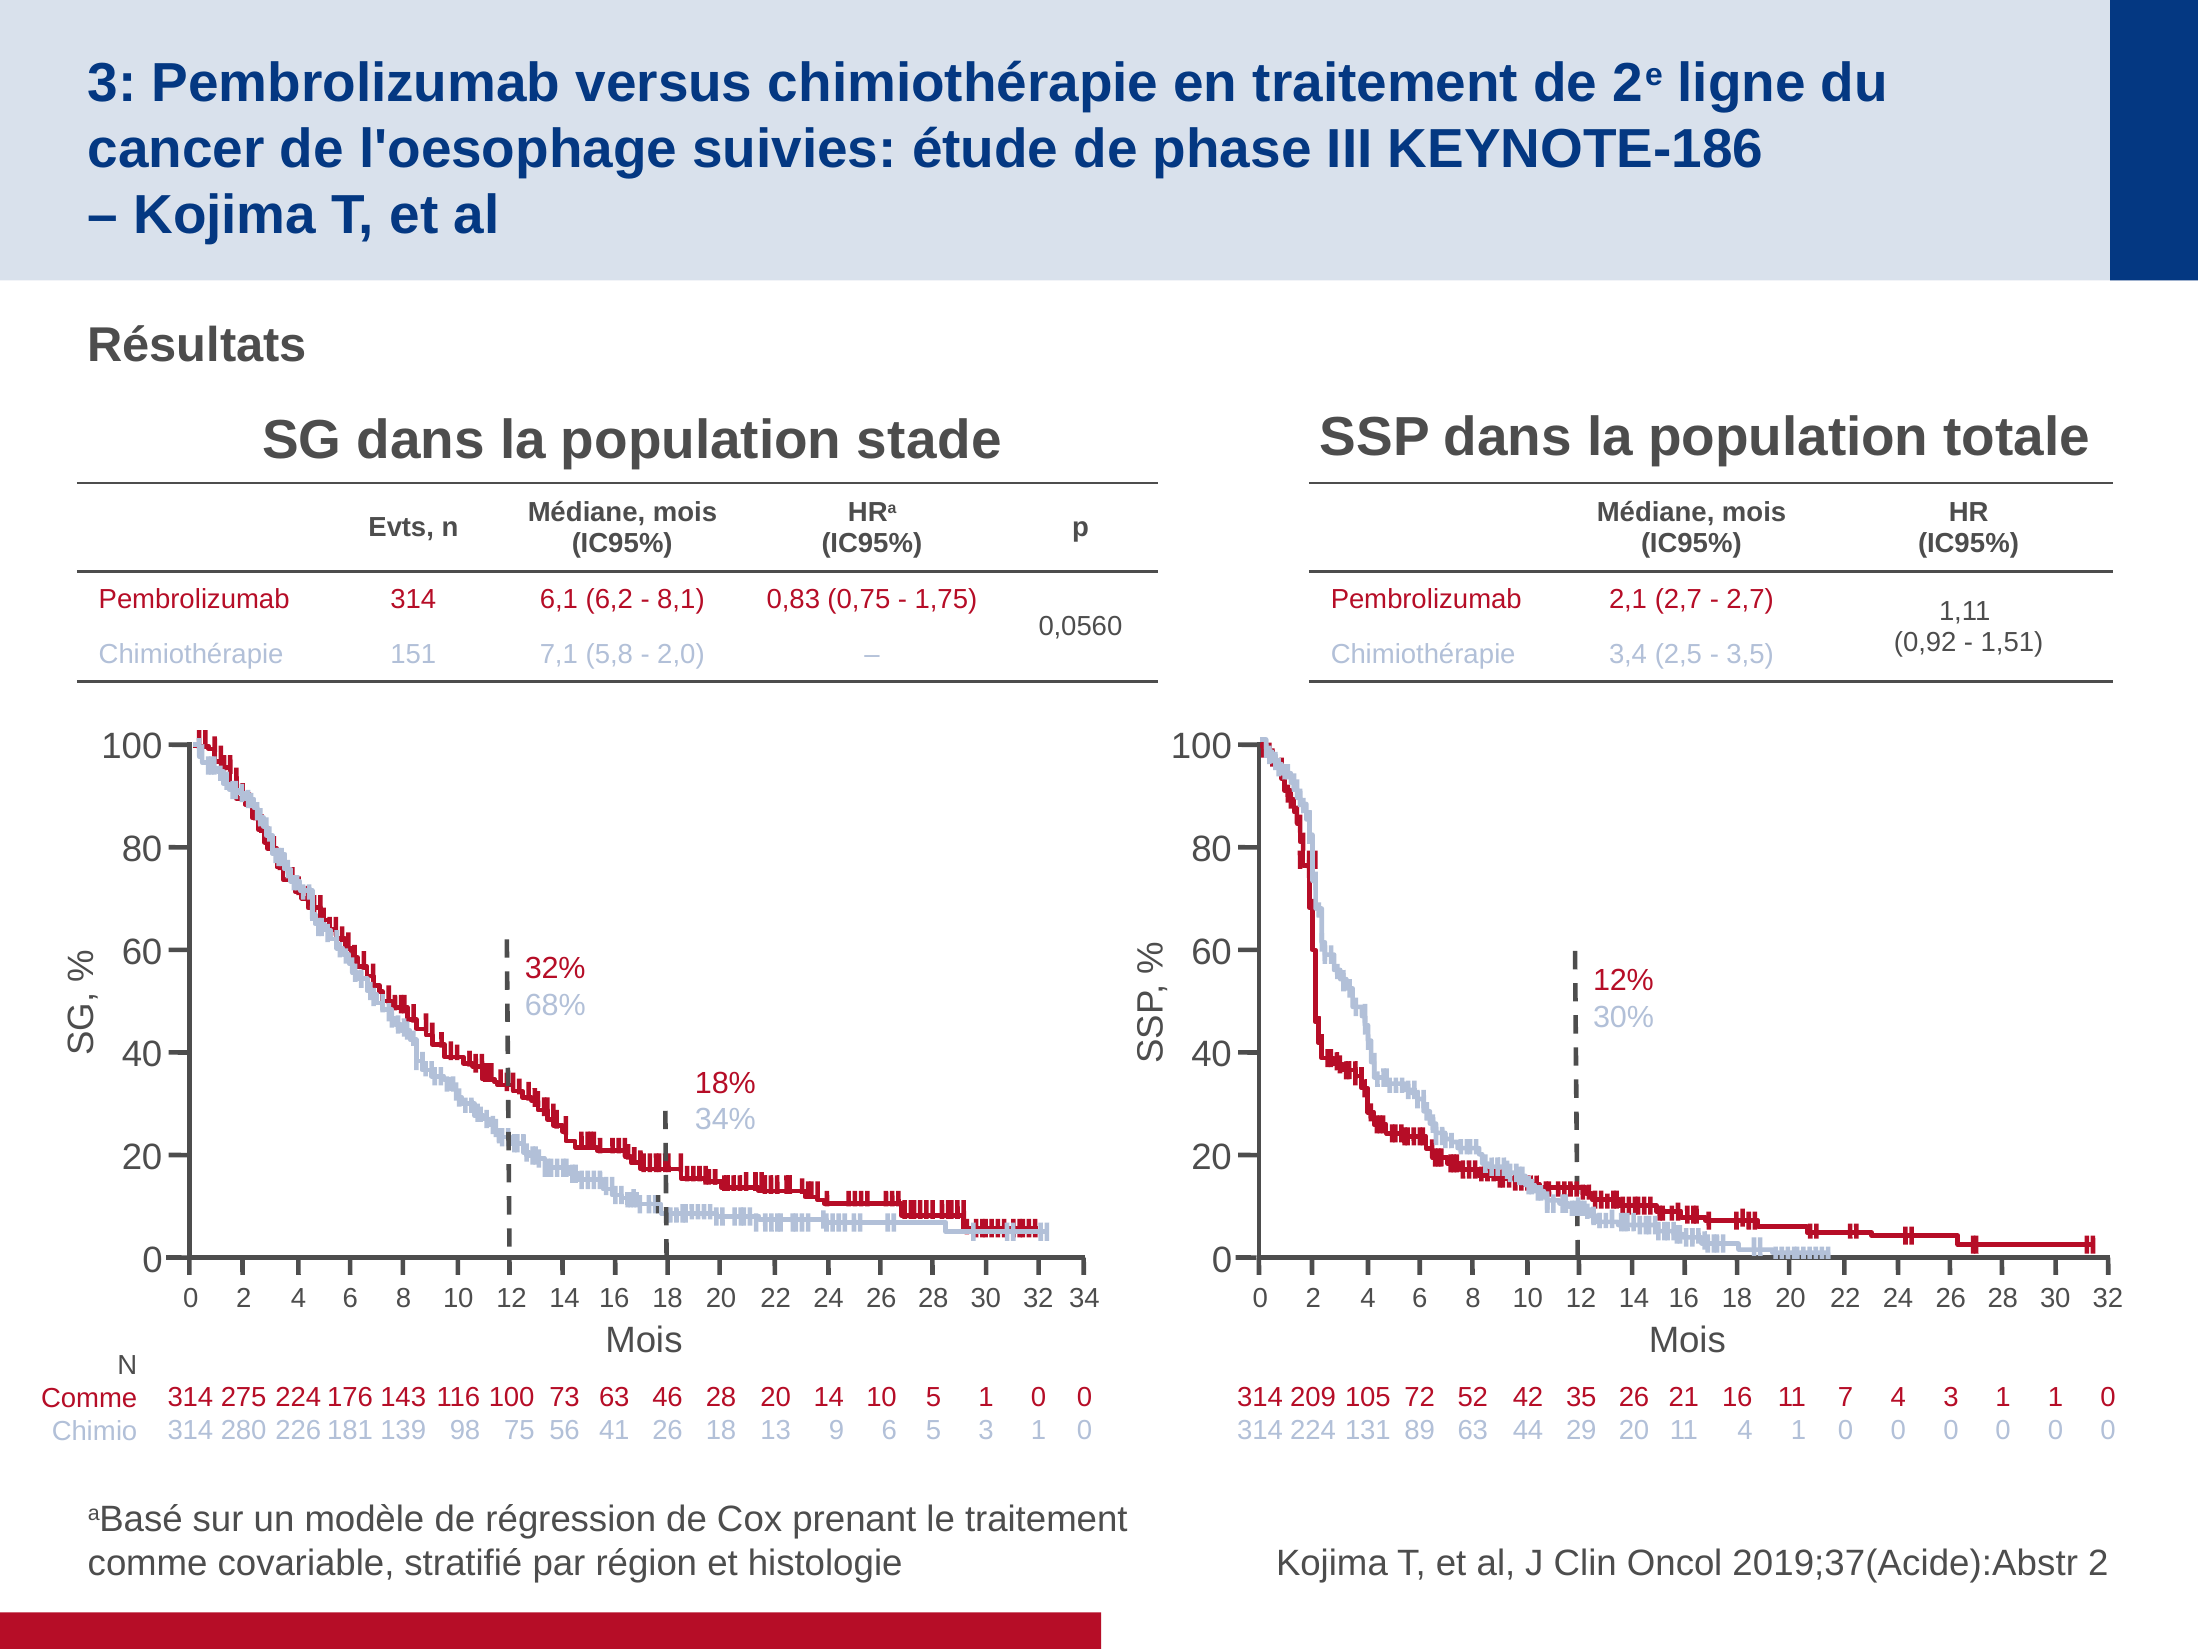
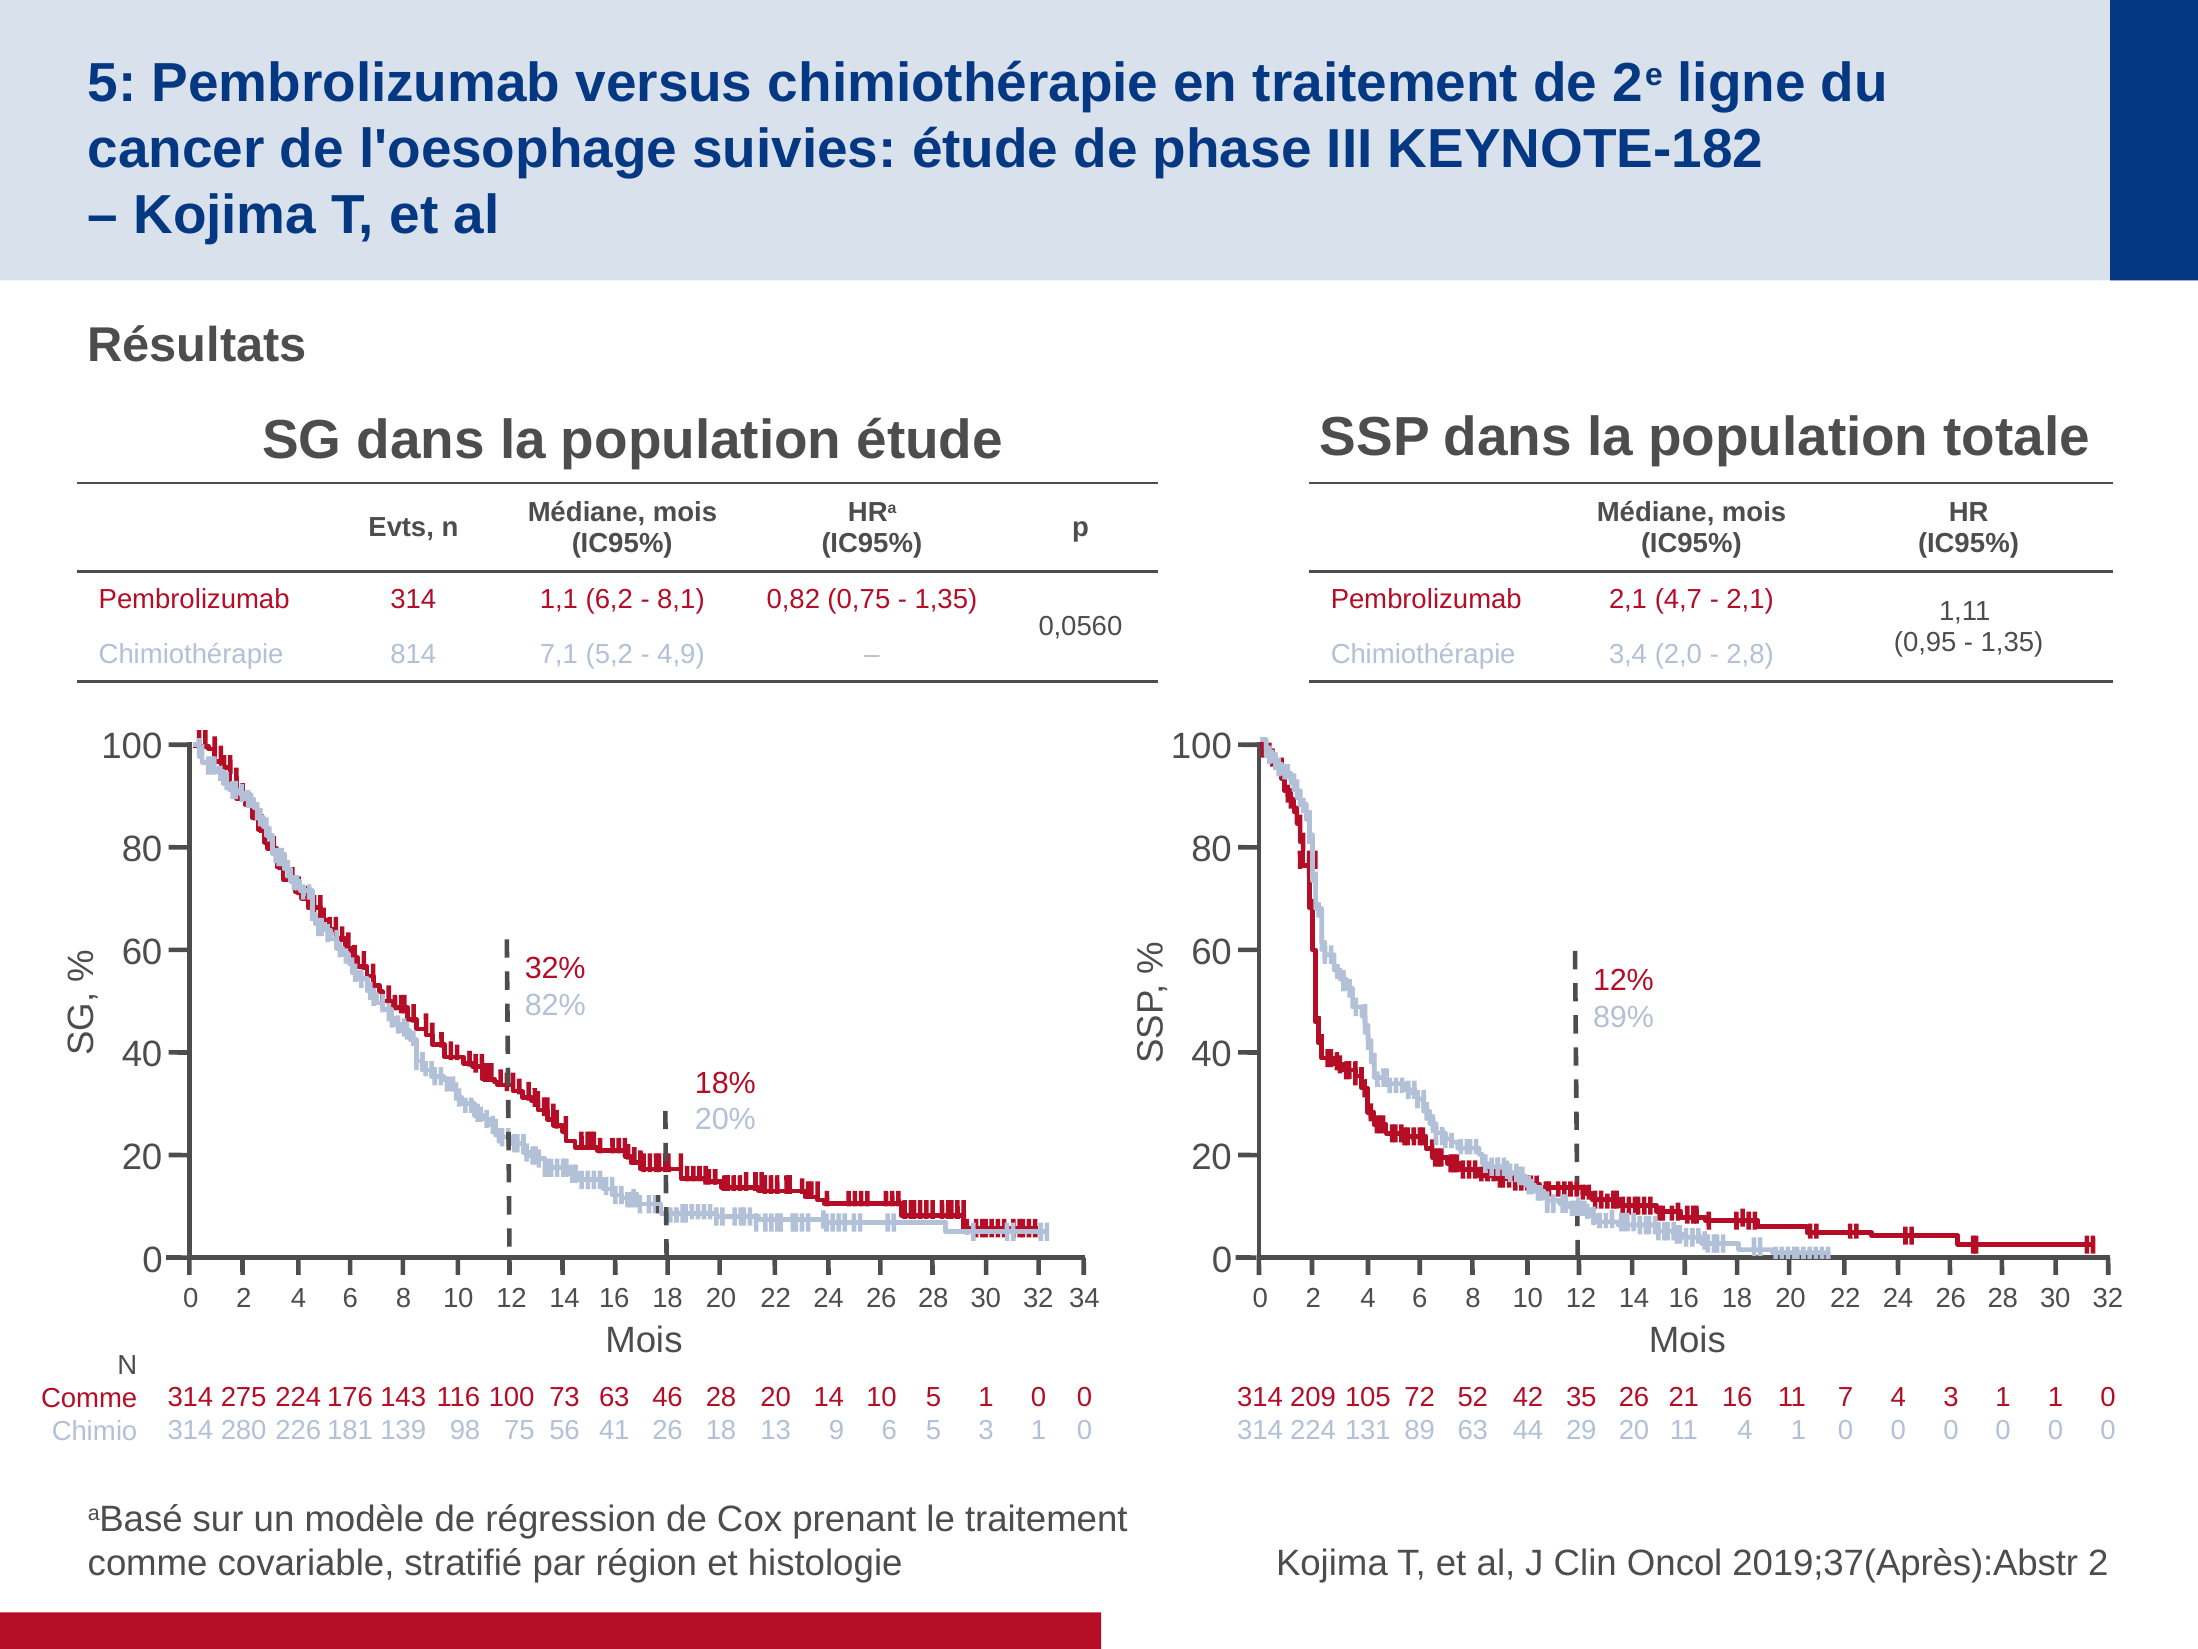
3 at (112, 84): 3 -> 5
KEYNOTE-186: KEYNOTE-186 -> KEYNOTE-182
population stade: stade -> étude
6,1: 6,1 -> 1,1
0,83: 0,83 -> 0,82
1,75 at (946, 599): 1,75 -> 1,35
2,1 2,7: 2,7 -> 4,7
2,7 at (1750, 599): 2,7 -> 2,1
0,92: 0,92 -> 0,95
1,51 at (2012, 642): 1,51 -> 1,35
151: 151 -> 814
5,8: 5,8 -> 5,2
2,0: 2,0 -> 4,9
2,5: 2,5 -> 2,0
3,5: 3,5 -> 2,8
68%: 68% -> 82%
30%: 30% -> 89%
34%: 34% -> 20%
2019;37(Acide):Abstr: 2019;37(Acide):Abstr -> 2019;37(Après):Abstr
